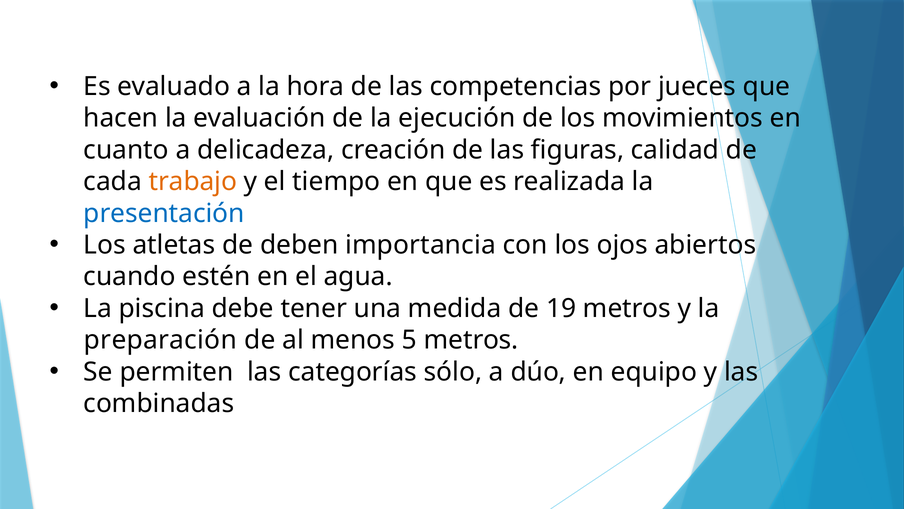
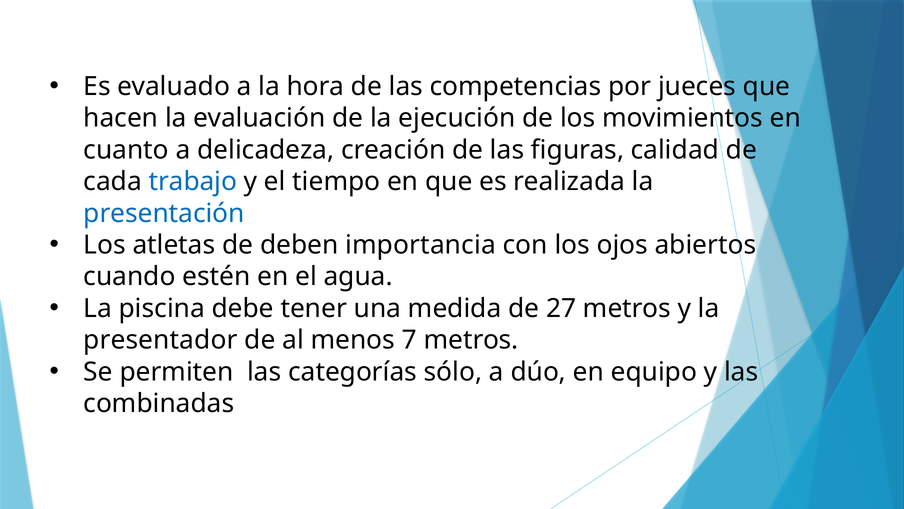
trabajo colour: orange -> blue
19: 19 -> 27
preparación: preparación -> presentador
5: 5 -> 7
